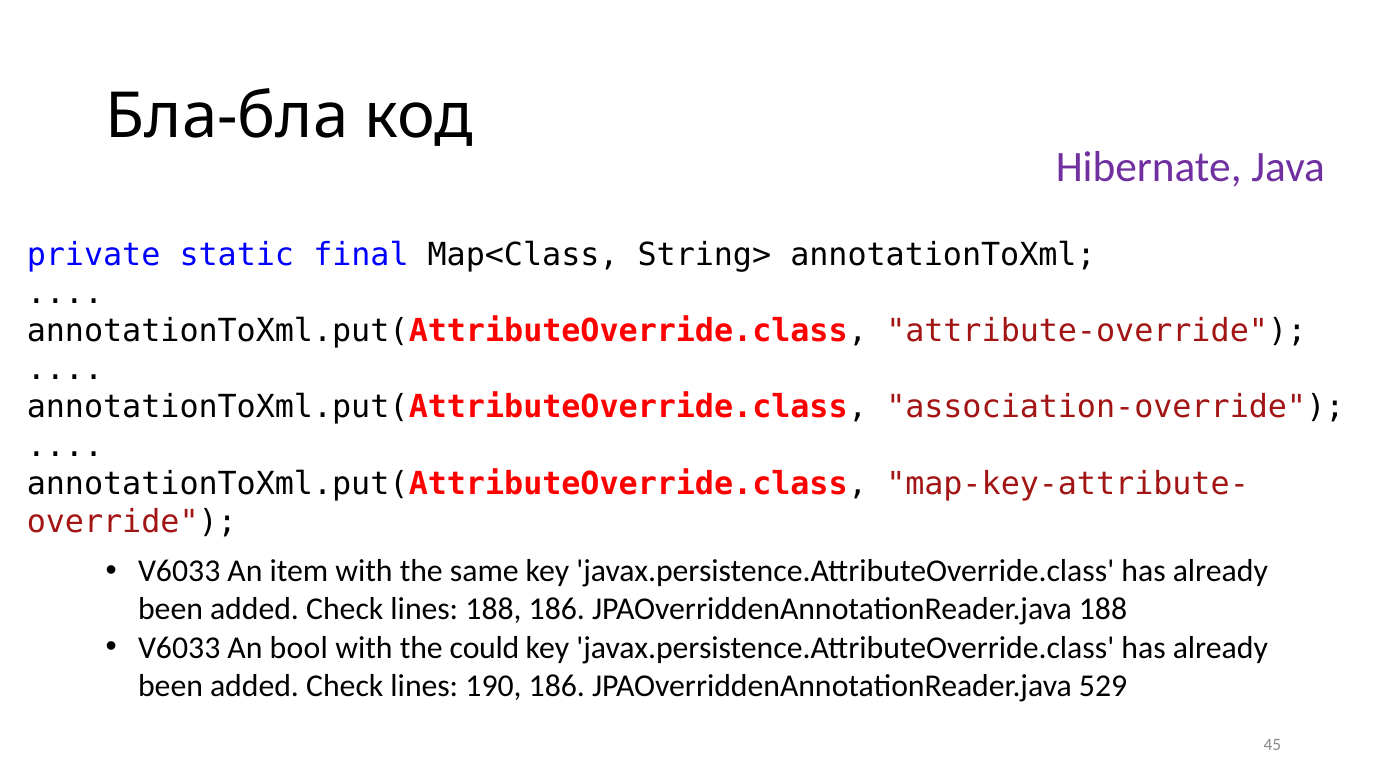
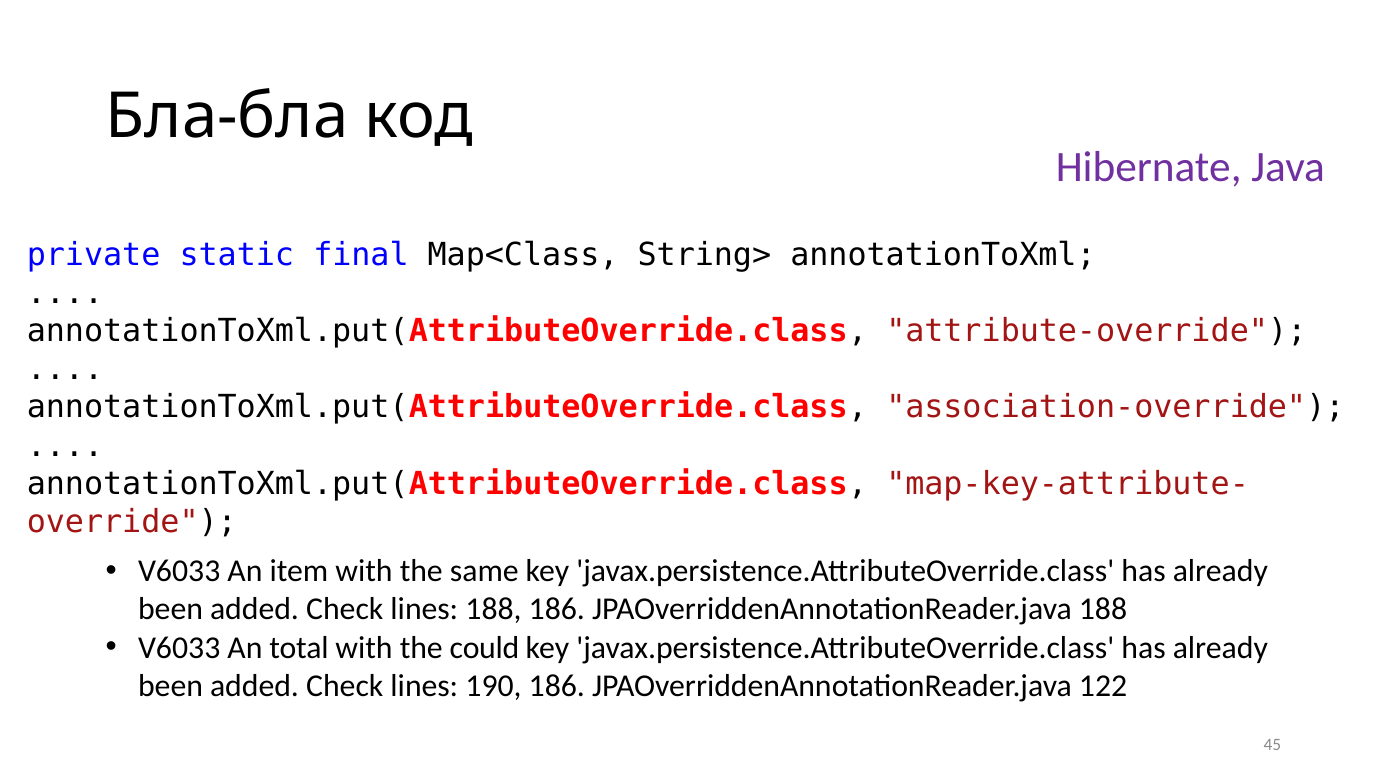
bool: bool -> total
529: 529 -> 122
